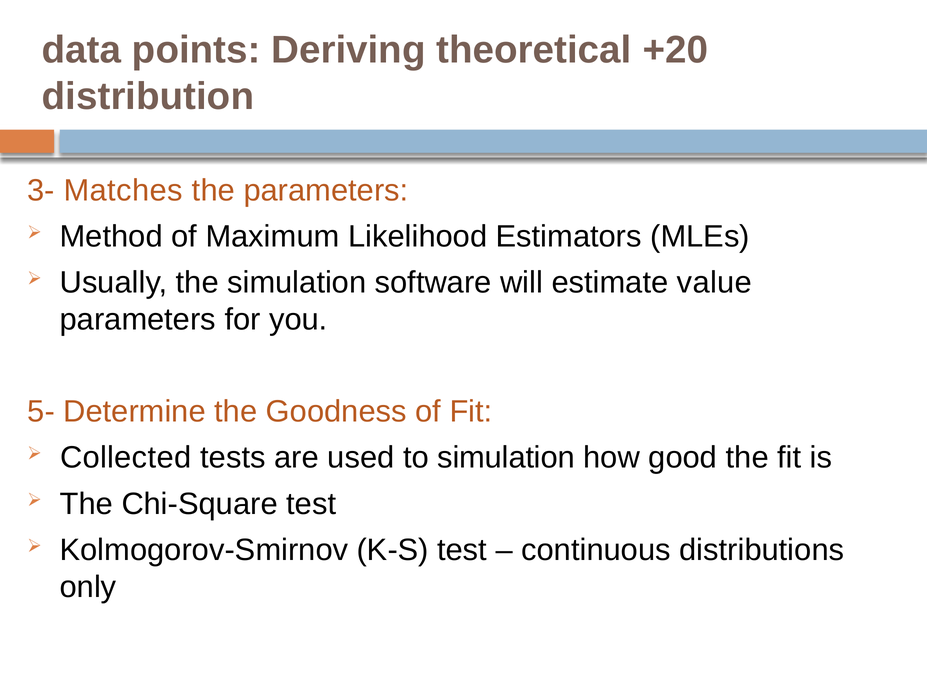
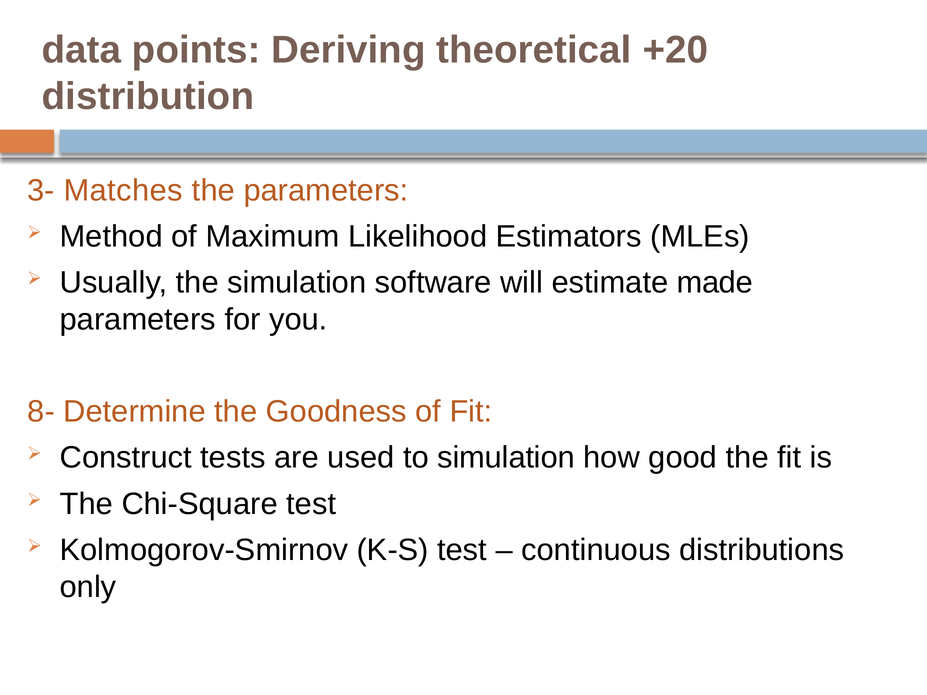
value: value -> made
5-: 5- -> 8-
Collected: Collected -> Construct
